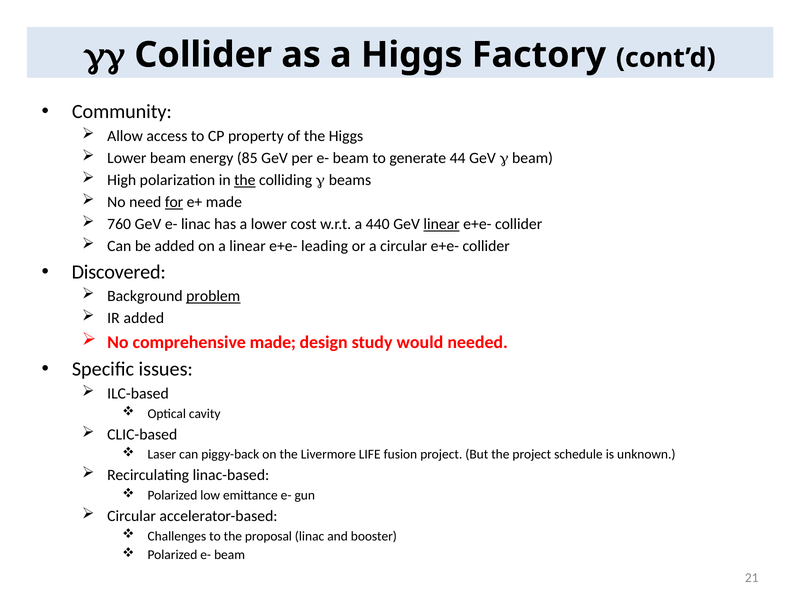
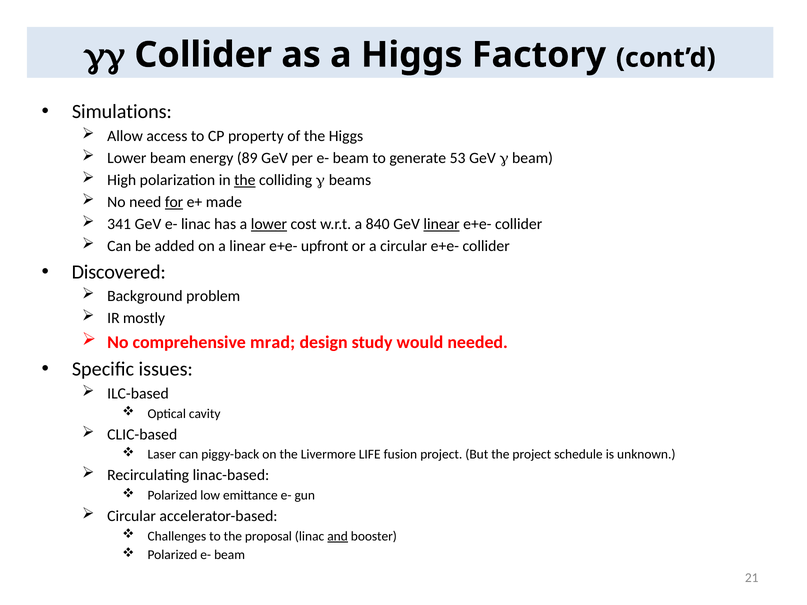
Community: Community -> Simulations
85: 85 -> 89
44: 44 -> 53
760: 760 -> 341
lower at (269, 224) underline: none -> present
440: 440 -> 840
leading: leading -> upfront
problem underline: present -> none
IR added: added -> mostly
comprehensive made: made -> mrad
and underline: none -> present
